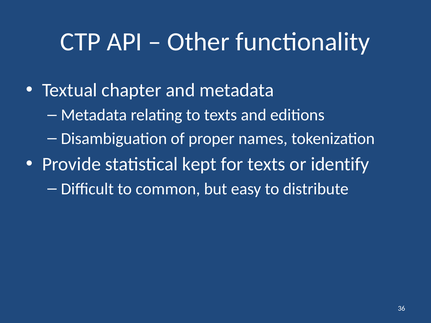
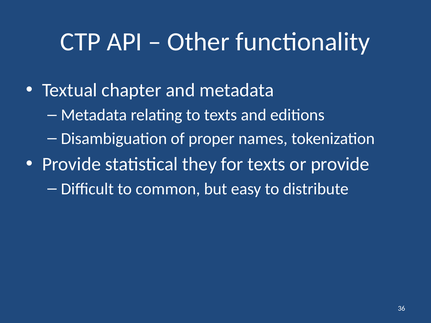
kept: kept -> they
or identify: identify -> provide
